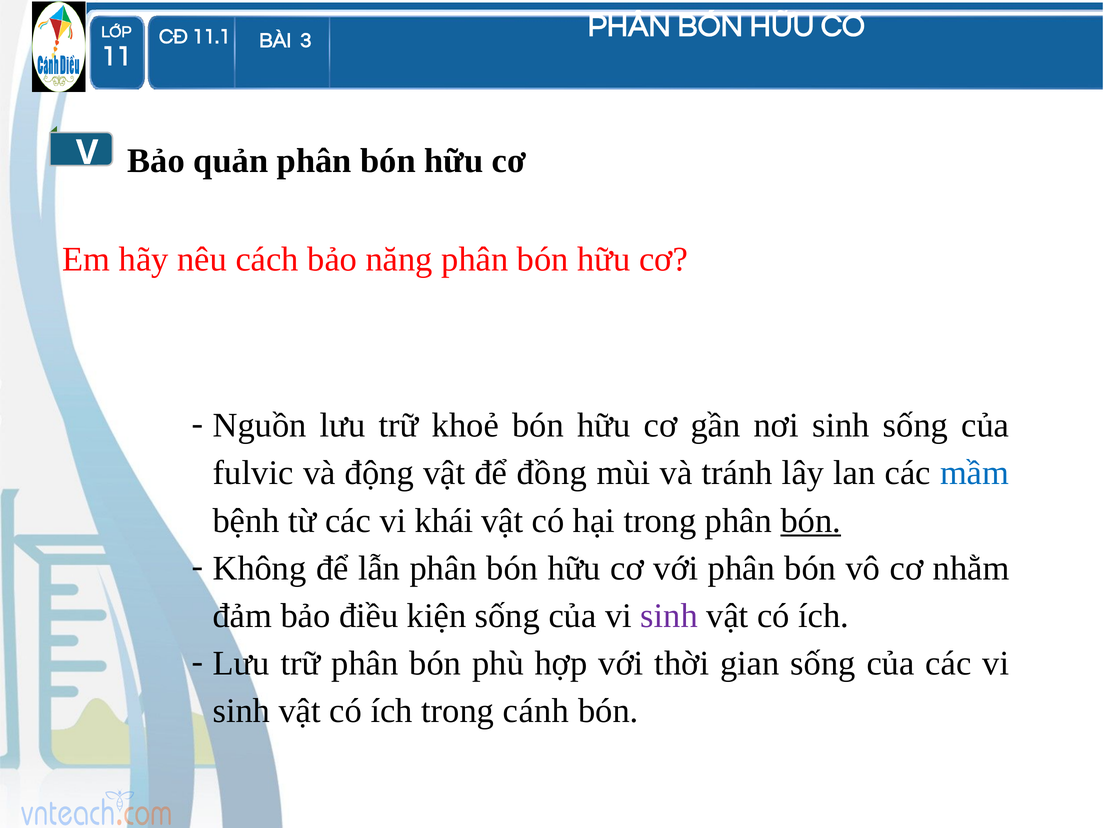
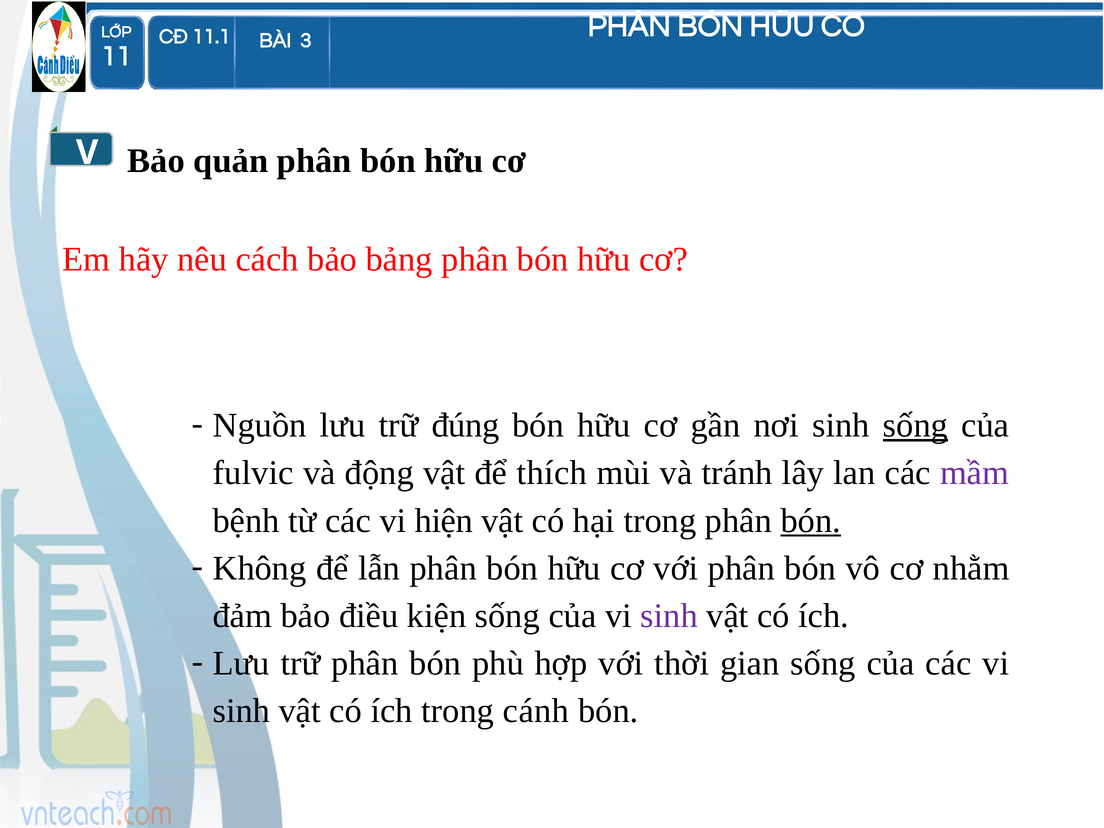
năng: năng -> bảng
khoẻ: khoẻ -> đúng
sống at (916, 425) underline: none -> present
đồng: đồng -> thích
mầm colour: blue -> purple
khái: khái -> hiện
